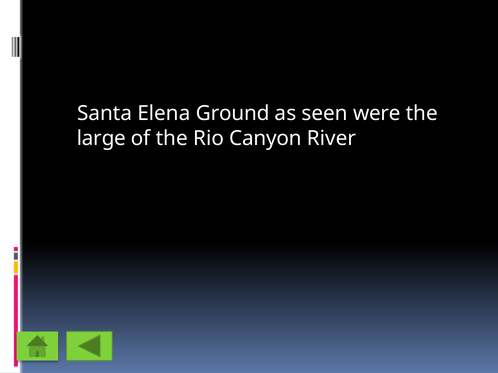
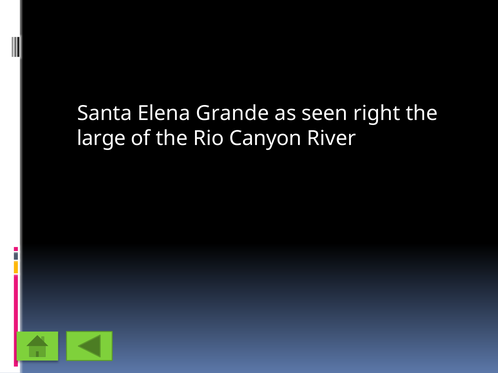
Ground: Ground -> Grande
were: were -> right
